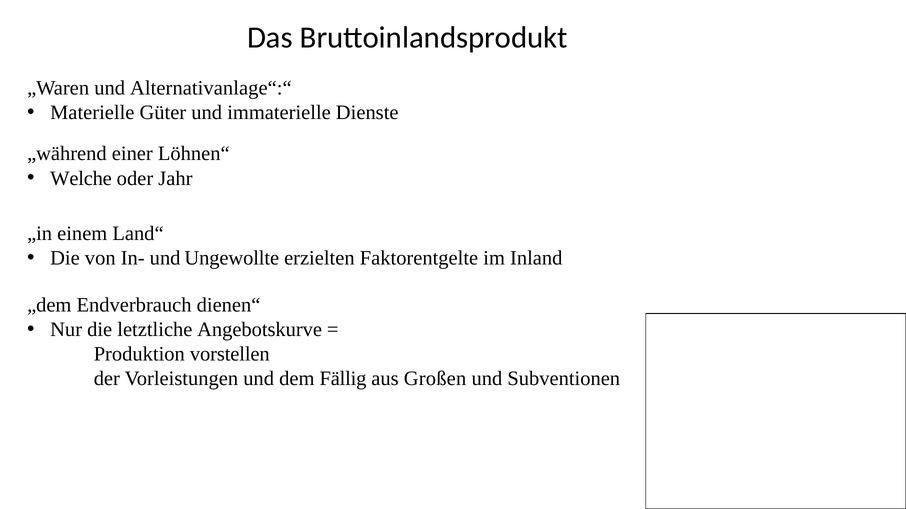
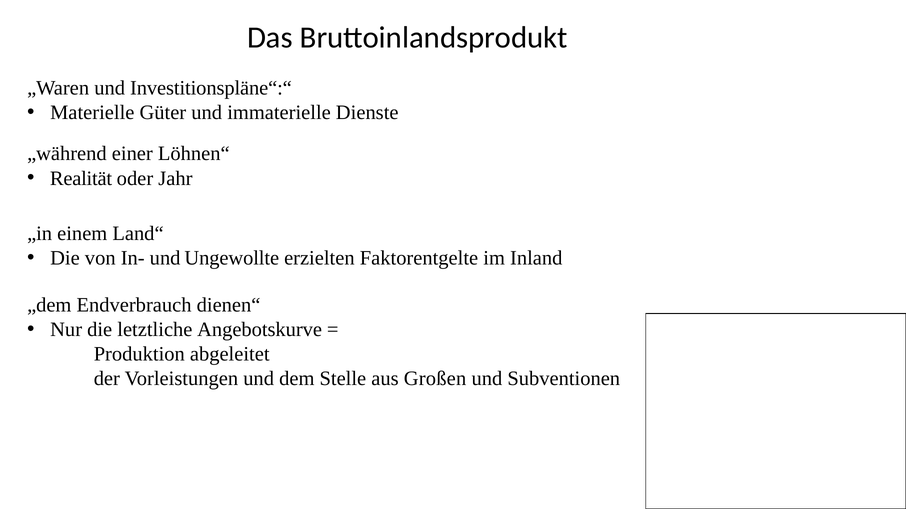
Alternativanlage“:“: Alternativanlage“:“ -> Investitionspläne“:“
Welche: Welche -> Realität
vorstellen: vorstellen -> abgeleitet
Fällig: Fällig -> Stelle
